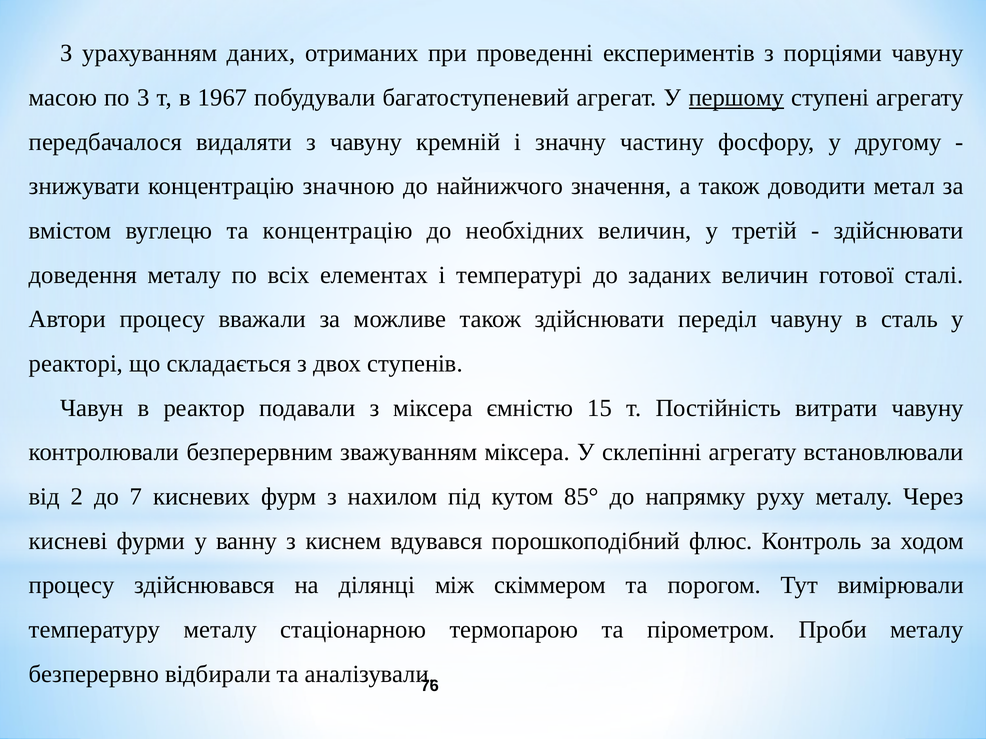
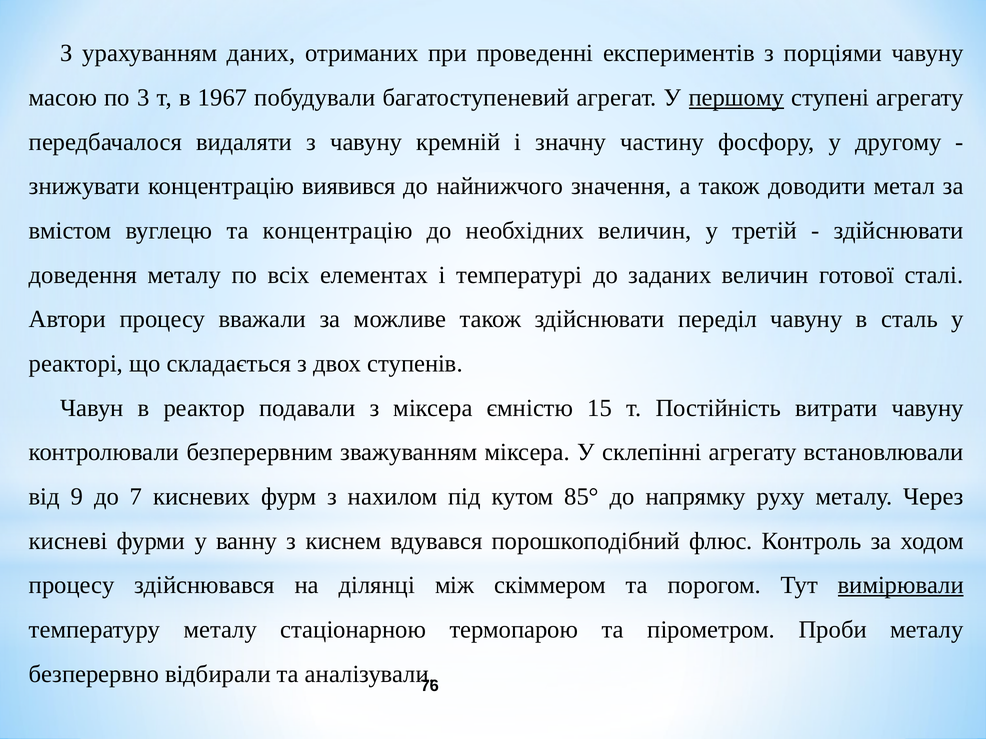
значною: значною -> виявився
2: 2 -> 9
вимірювали underline: none -> present
